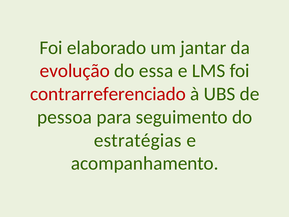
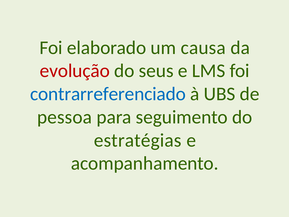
jantar: jantar -> causa
essa: essa -> seus
contrarreferenciado colour: red -> blue
